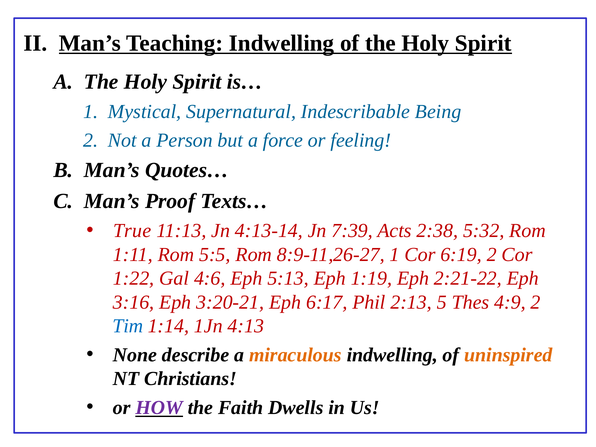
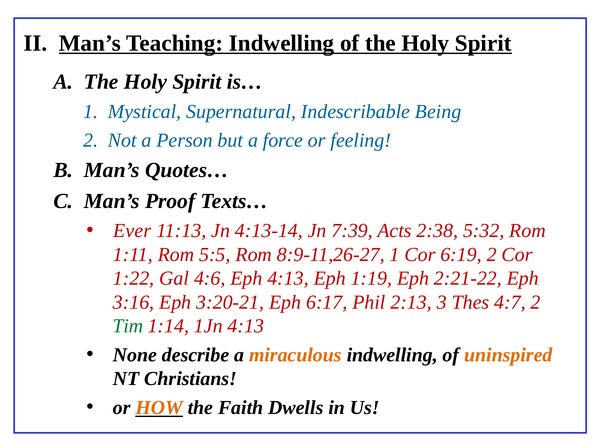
True: True -> Ever
Eph 5:13: 5:13 -> 4:13
5: 5 -> 3
4:9: 4:9 -> 4:7
Tim colour: blue -> green
HOW colour: purple -> orange
